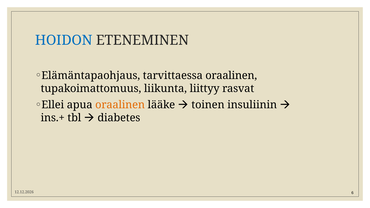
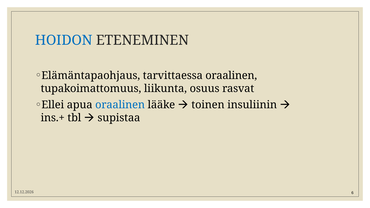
liittyy: liittyy -> osuus
oraalinen at (120, 105) colour: orange -> blue
diabetes: diabetes -> supistaa
